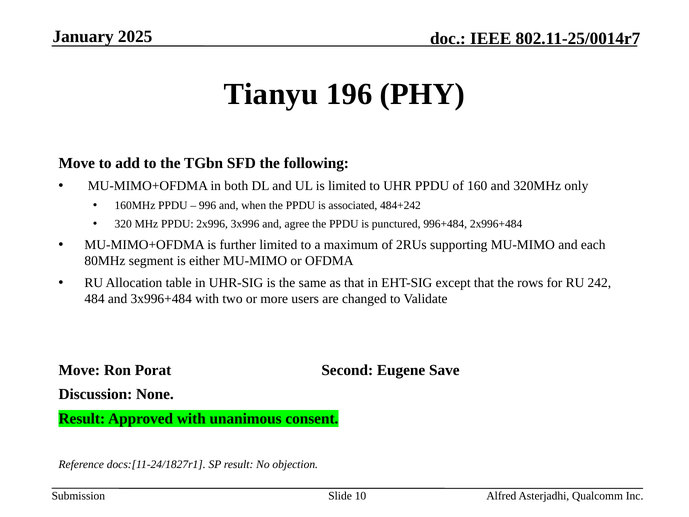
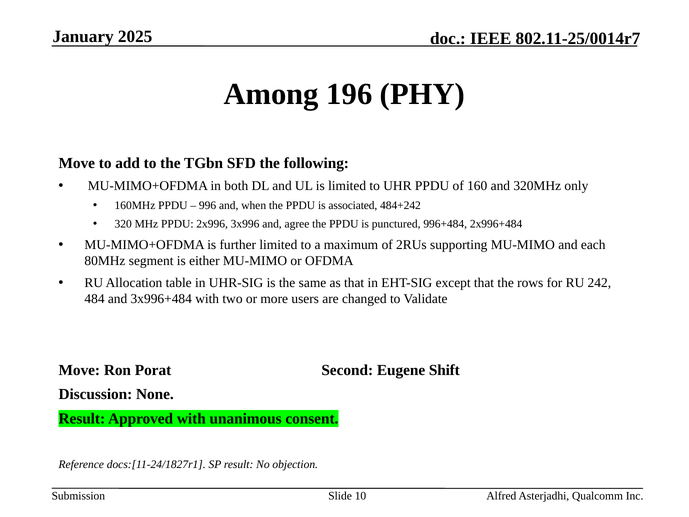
Tianyu: Tianyu -> Among
Save: Save -> Shift
